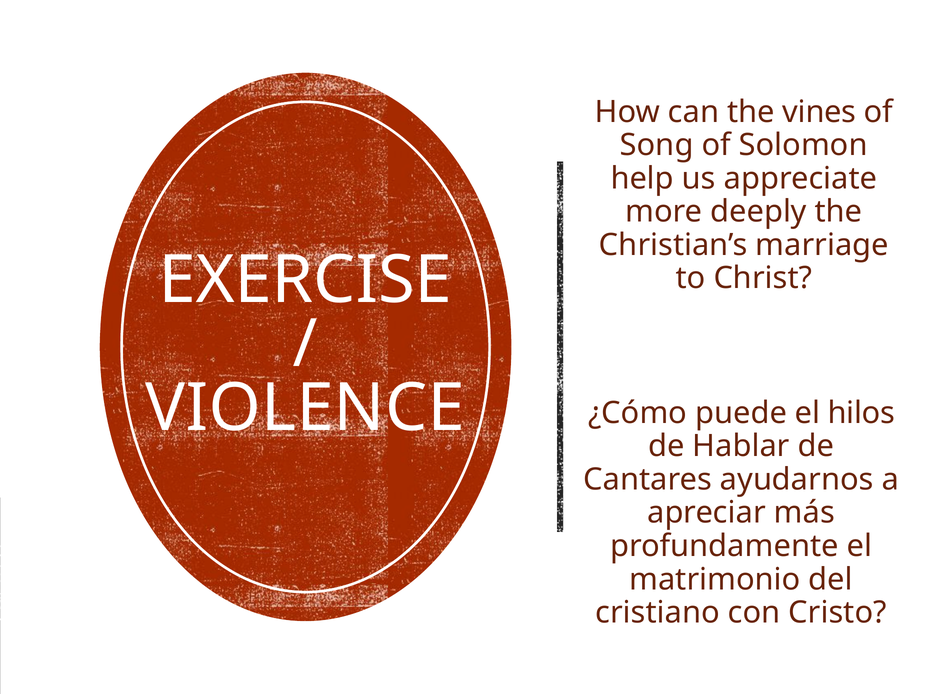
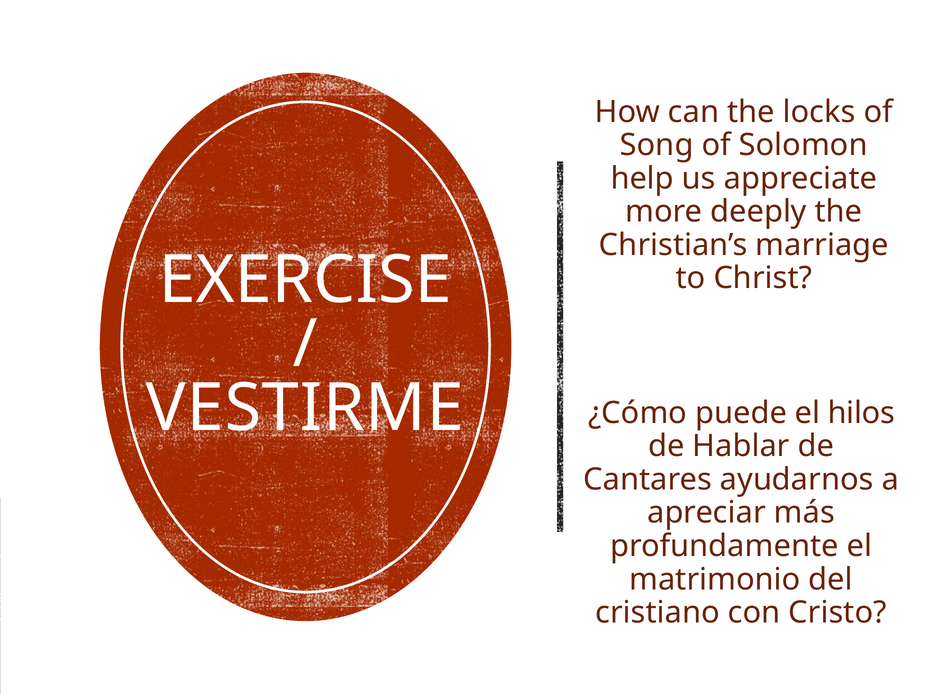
vines: vines -> locks
VIOLENCE: VIOLENCE -> VESTIRME
